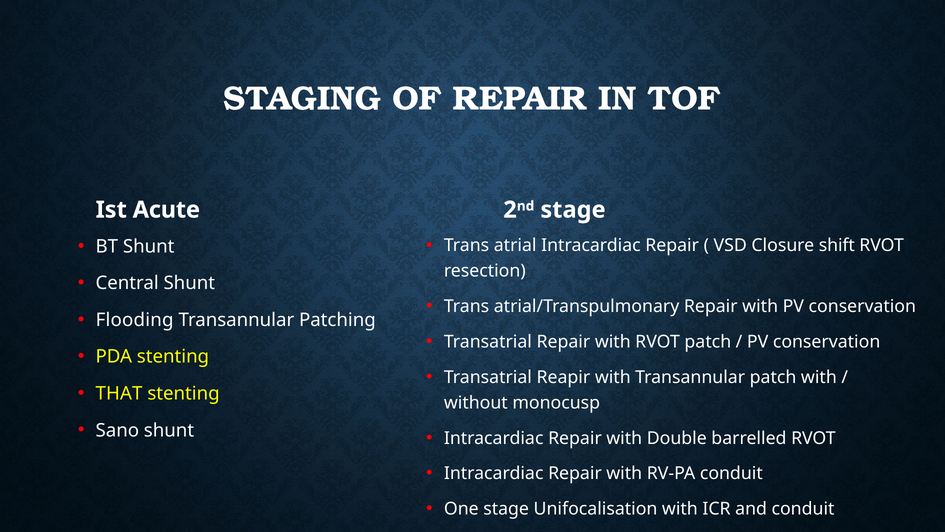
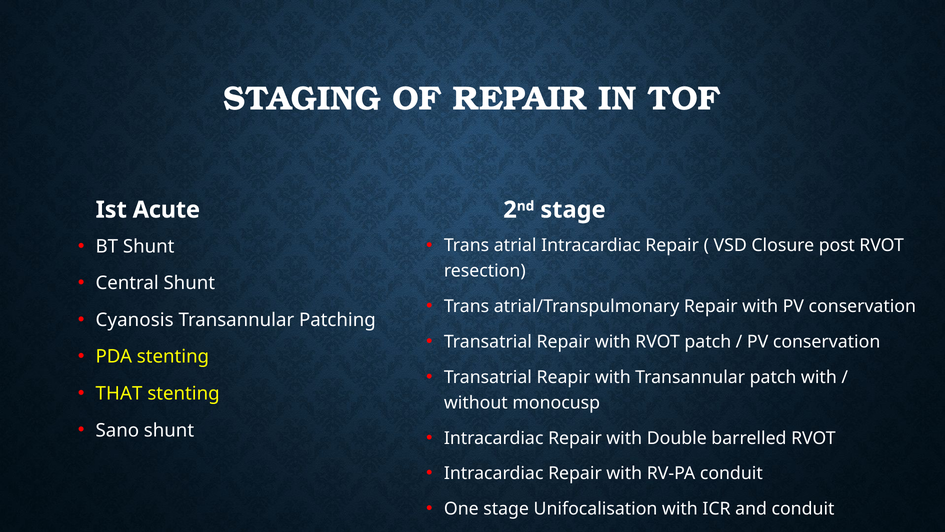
shift: shift -> post
Flooding: Flooding -> Cyanosis
